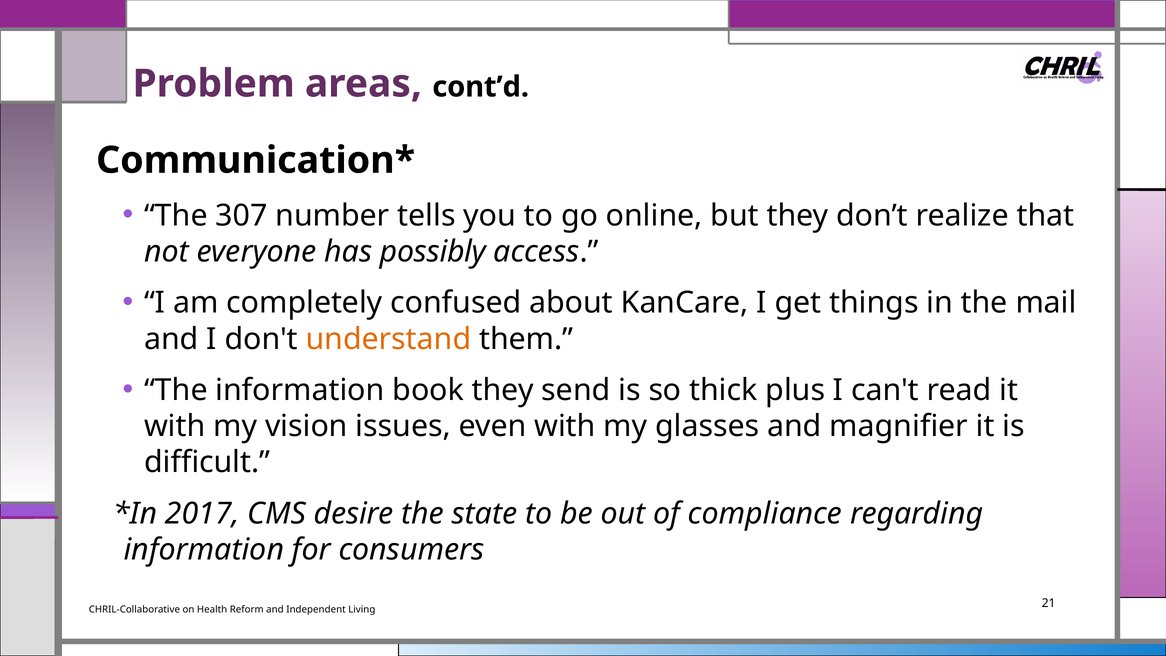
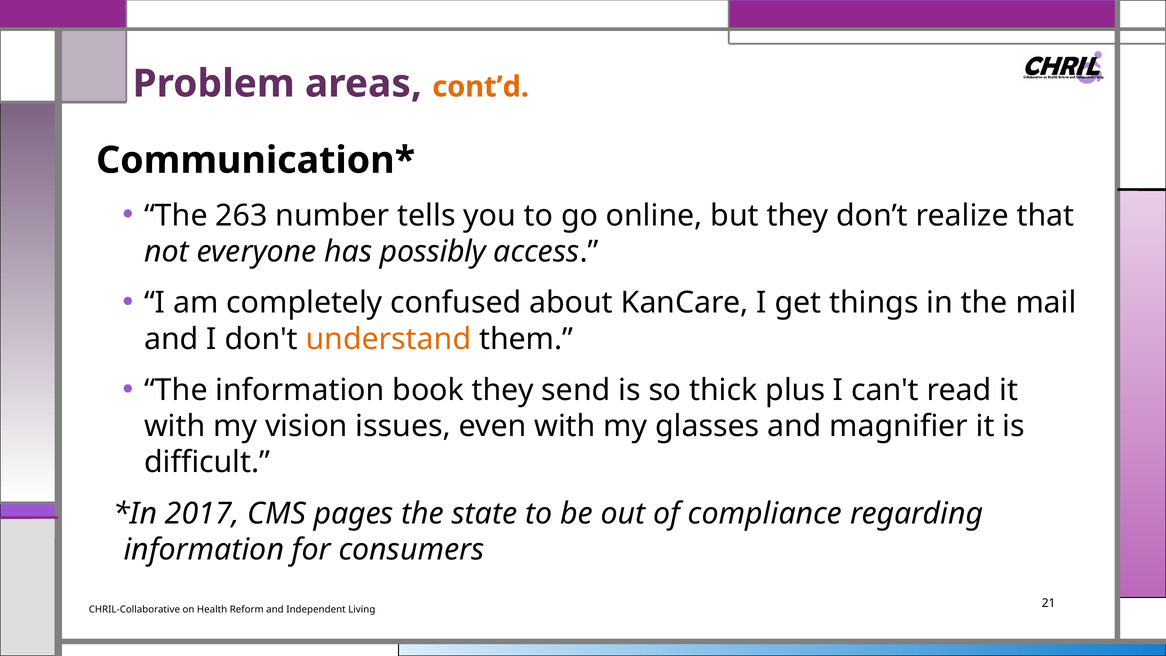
cont’d colour: black -> orange
307: 307 -> 263
desire: desire -> pages
